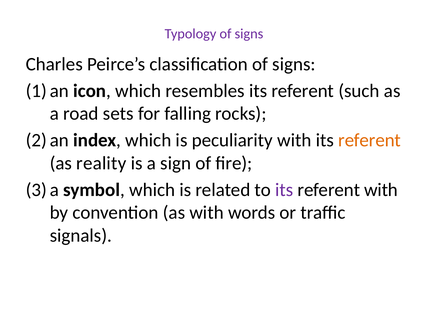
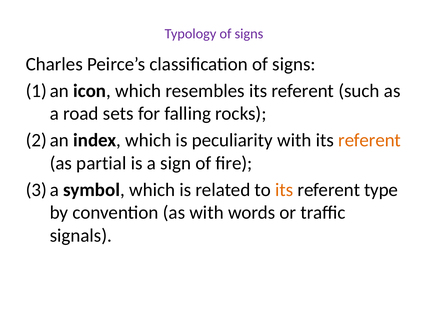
reality: reality -> partial
its at (284, 190) colour: purple -> orange
referent with: with -> type
